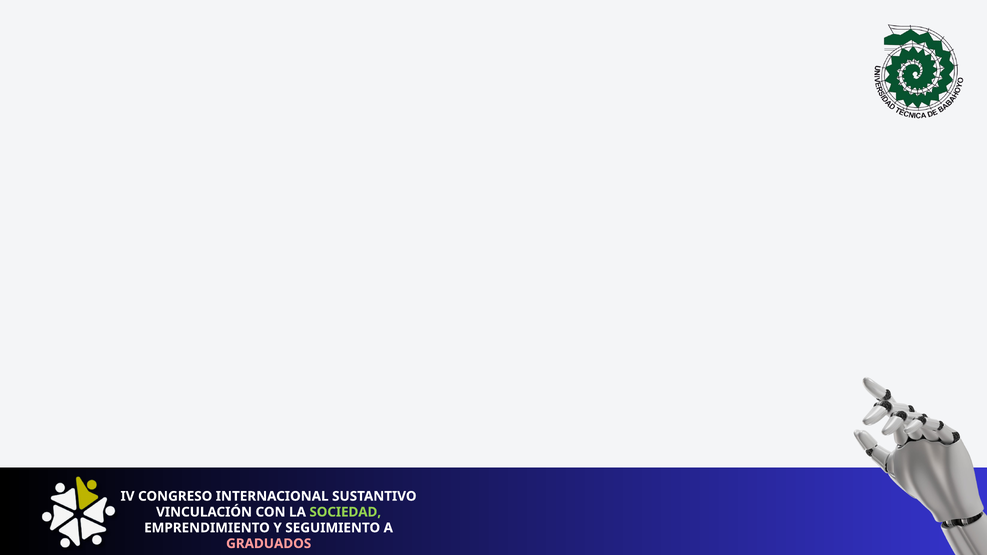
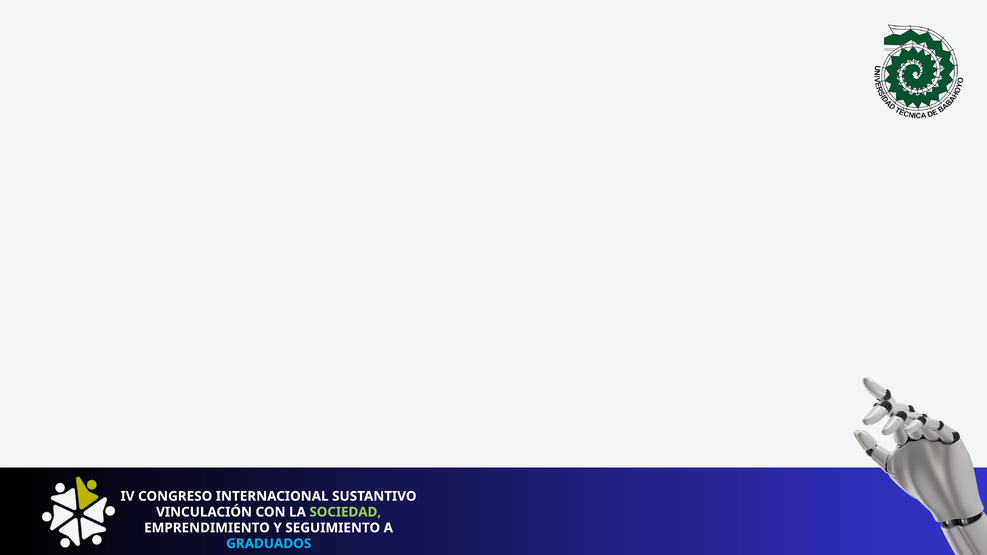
GRADUADOS colour: pink -> light blue
